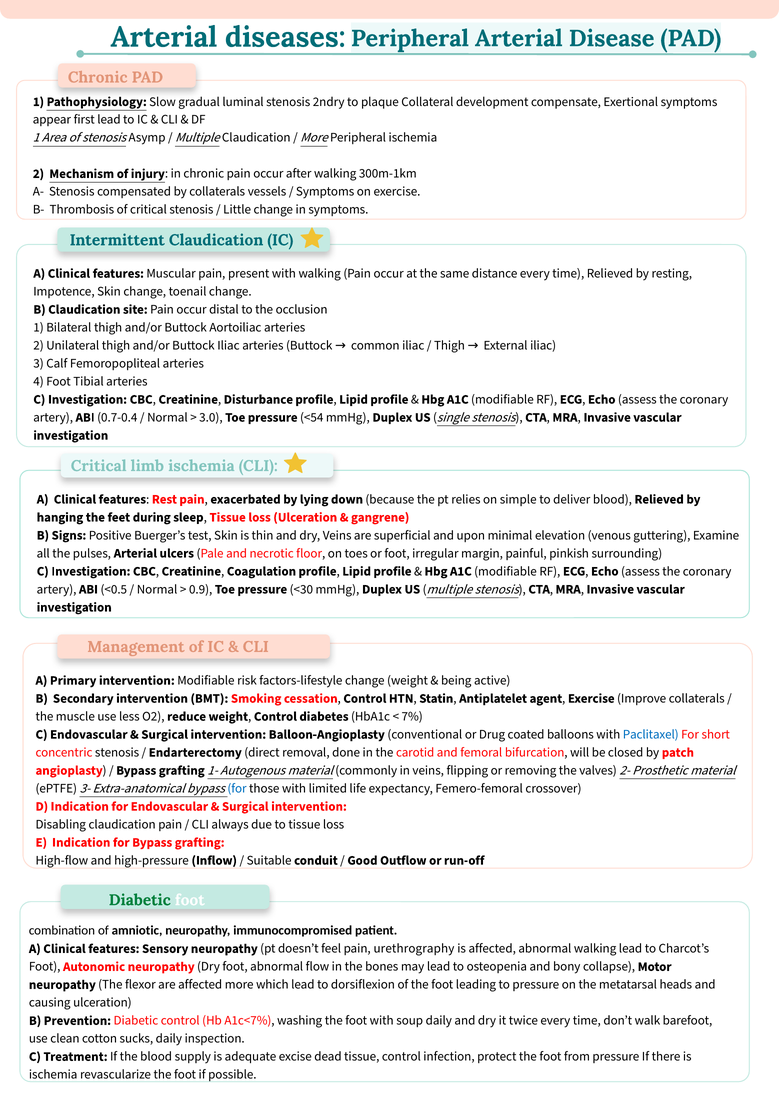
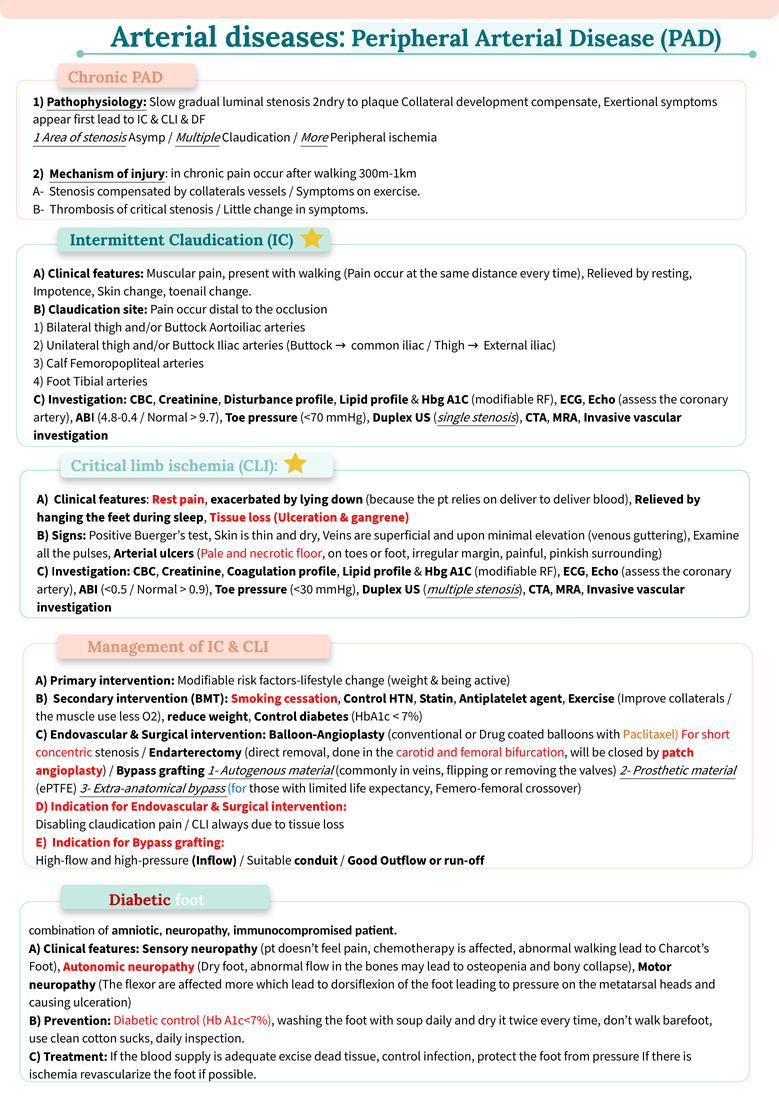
0.7-0.4: 0.7-0.4 -> 4.8-0.4
3.0: 3.0 -> 9.7
<54: <54 -> <70
on simple: simple -> deliver
Paclitaxel colour: blue -> orange
Diabetic at (140, 900) colour: green -> red
urethrography: urethrography -> chemotherapy
